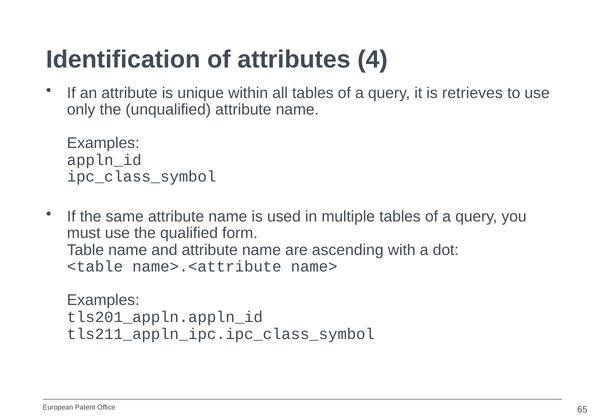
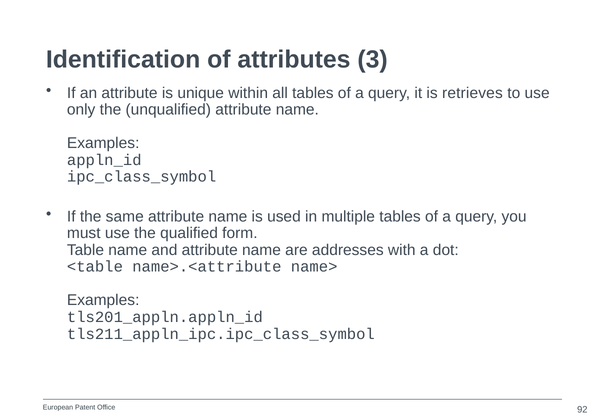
4: 4 -> 3
ascending: ascending -> addresses
65: 65 -> 92
